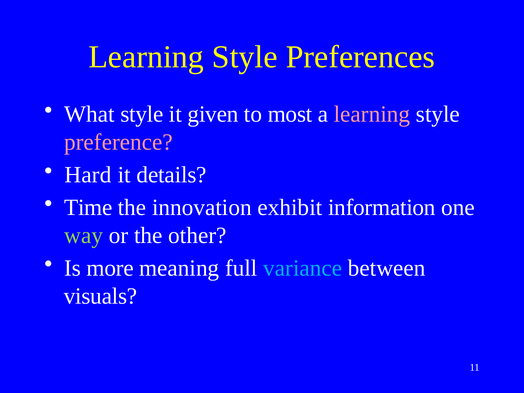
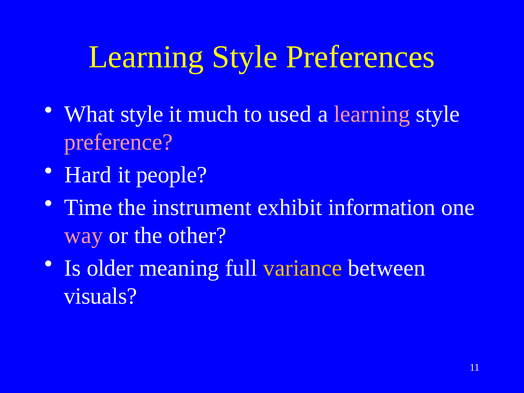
given: given -> much
most: most -> used
details: details -> people
innovation: innovation -> instrument
way colour: light green -> pink
more: more -> older
variance colour: light blue -> yellow
